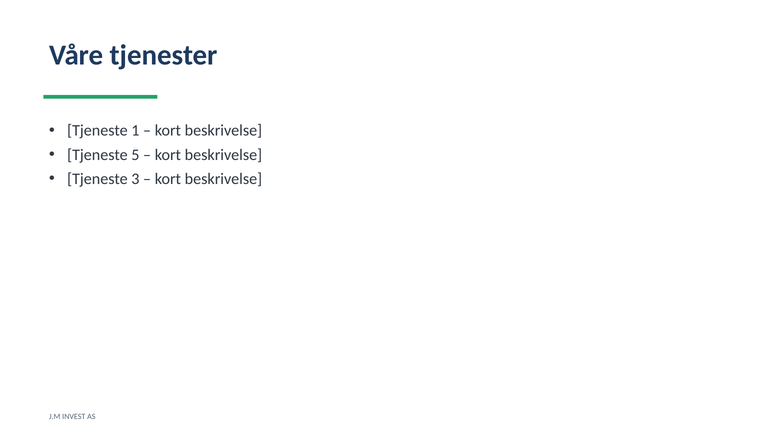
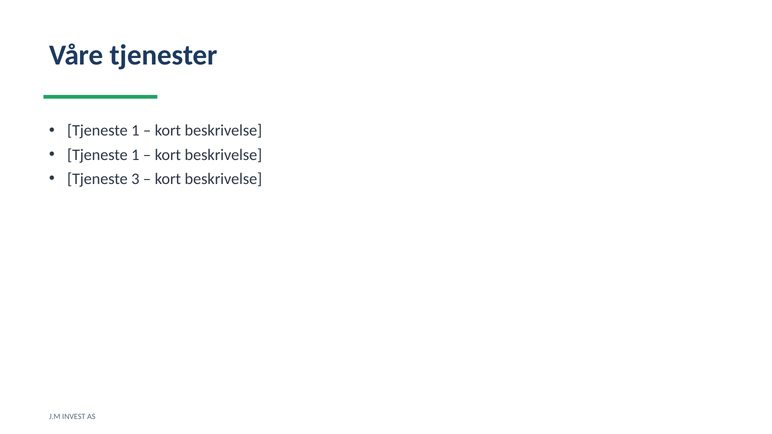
5 at (135, 155): 5 -> 1
